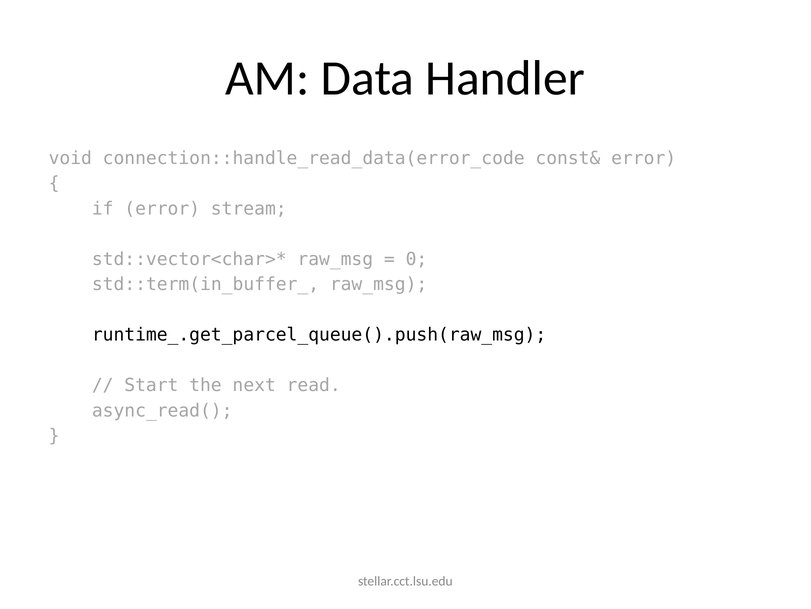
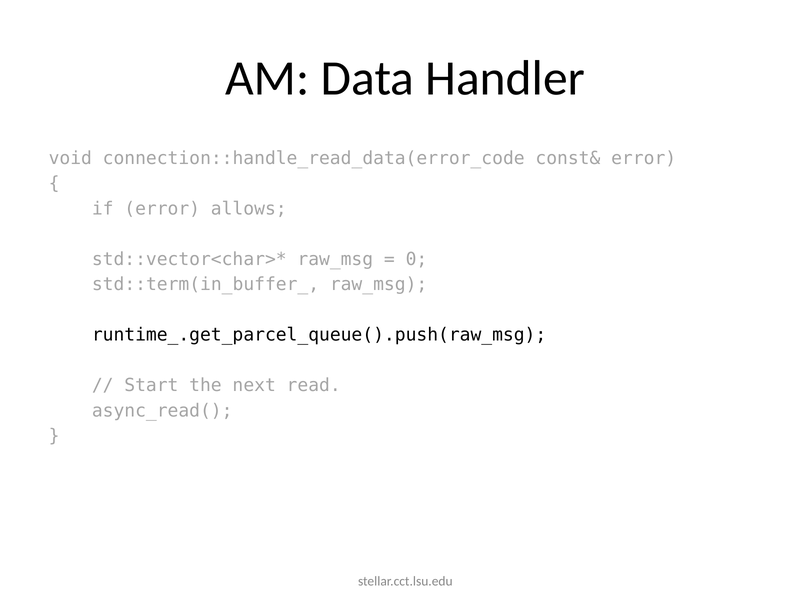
stream: stream -> allows
